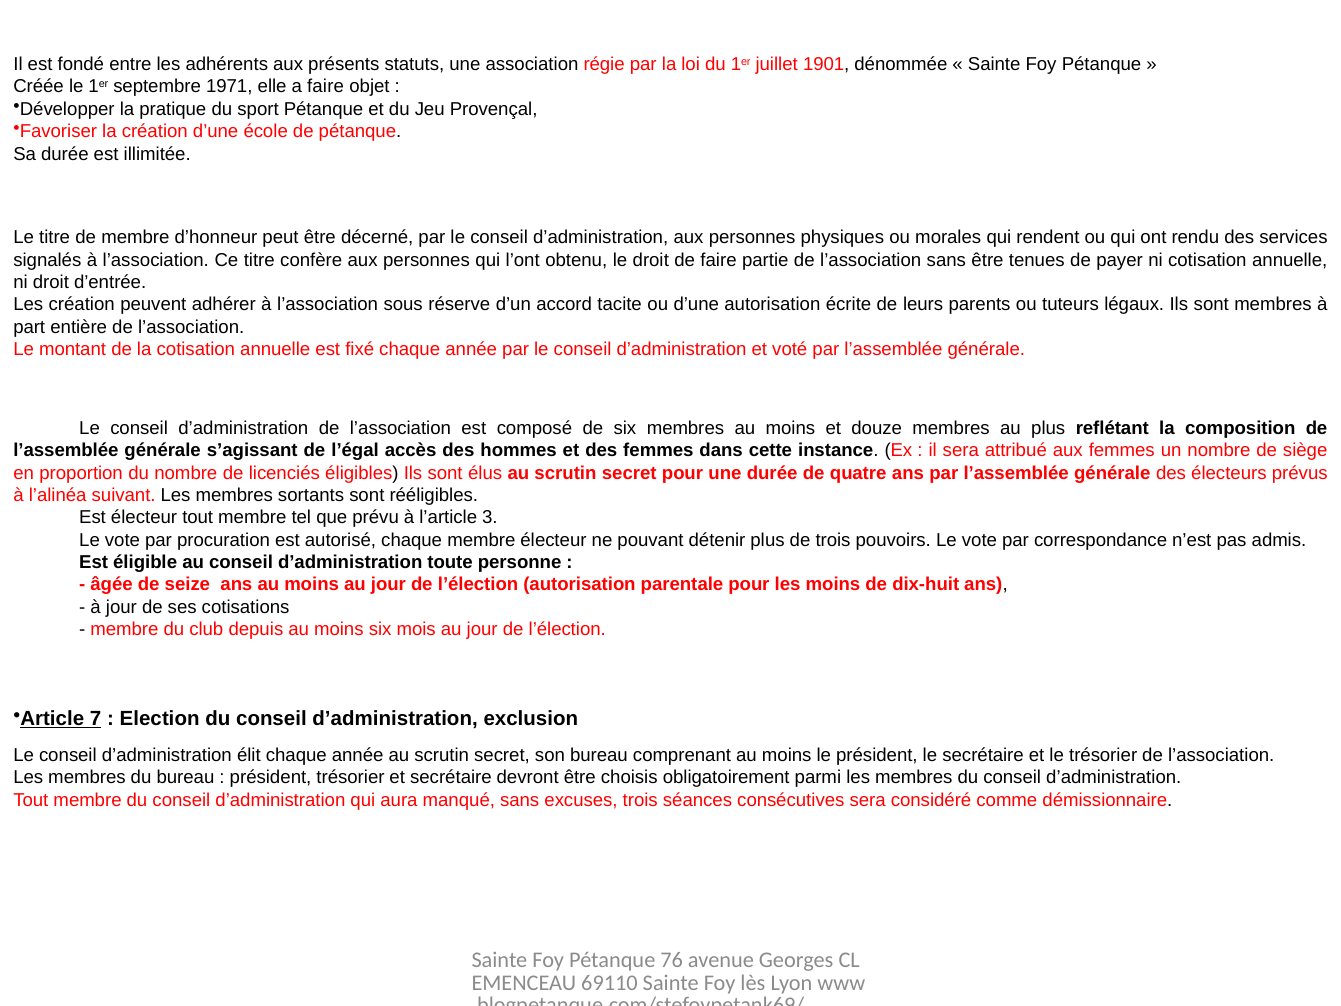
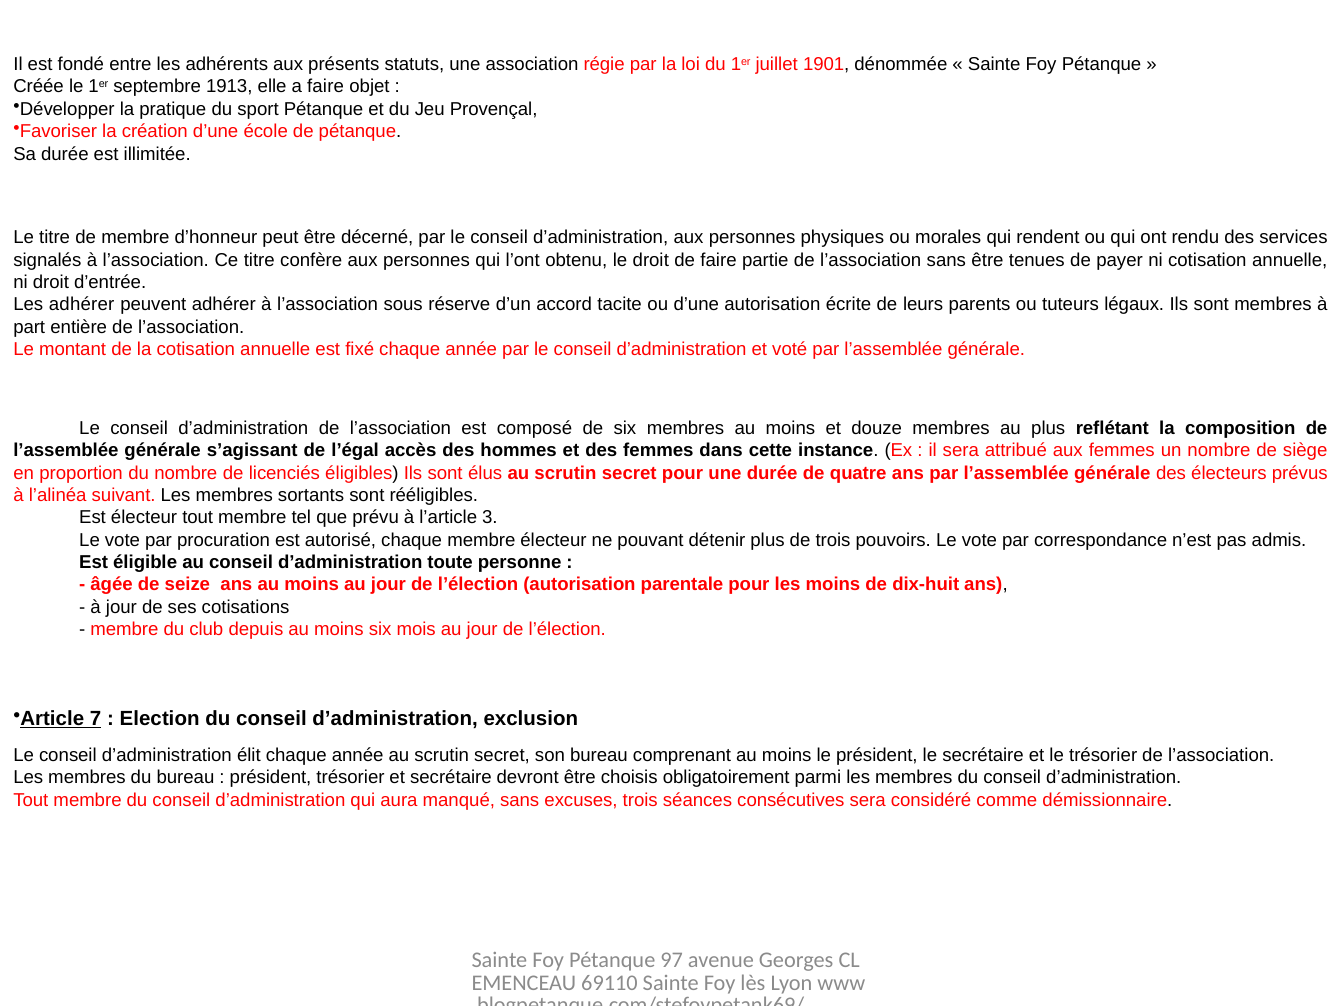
1971: 1971 -> 1913
Les création: création -> adhérer
76: 76 -> 97
